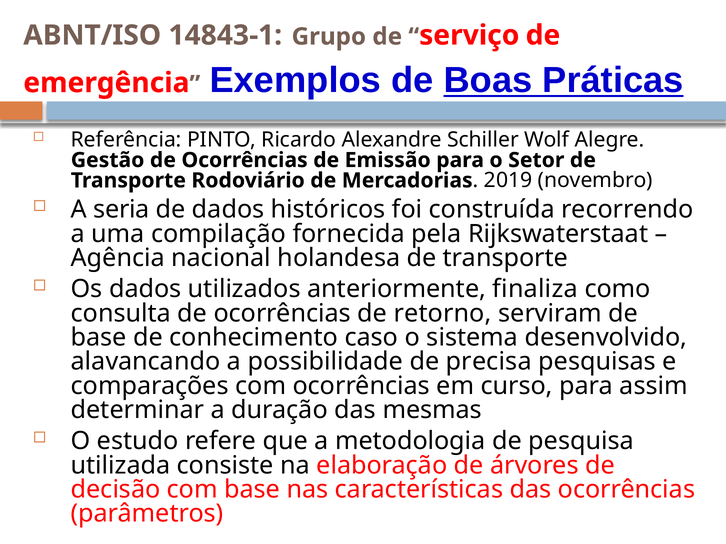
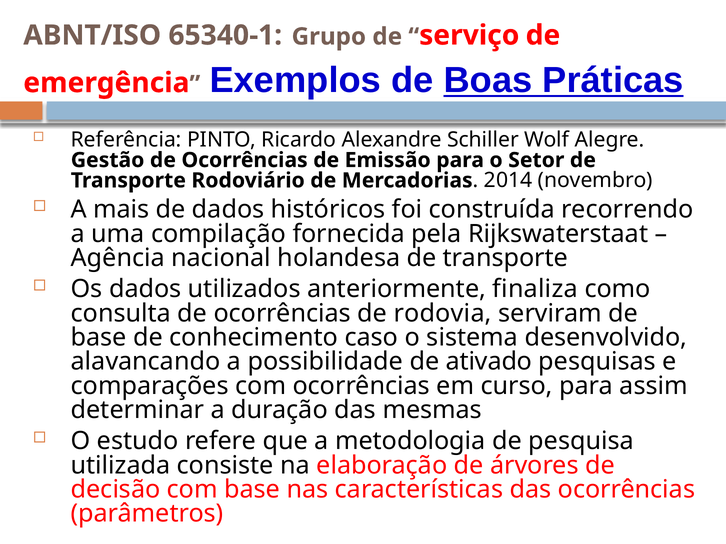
14843-1: 14843-1 -> 65340-1
2019: 2019 -> 2014
seria: seria -> mais
retorno: retorno -> rodovia
precisa: precisa -> ativado
